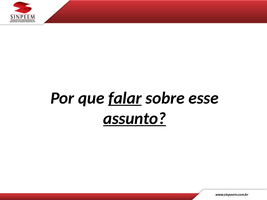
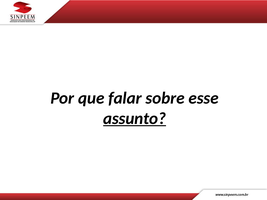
falar underline: present -> none
